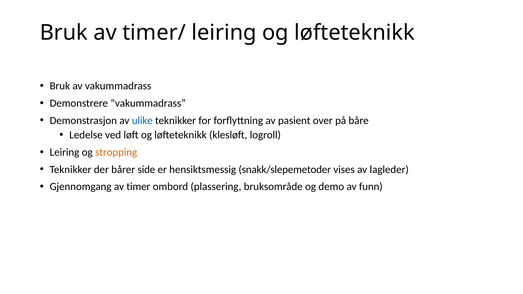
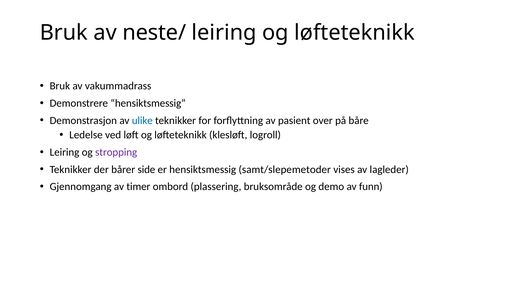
timer/: timer/ -> neste/
Demonstrere vakummadrass: vakummadrass -> hensiktsmessig
stropping colour: orange -> purple
snakk/slepemetoder: snakk/slepemetoder -> samt/slepemetoder
